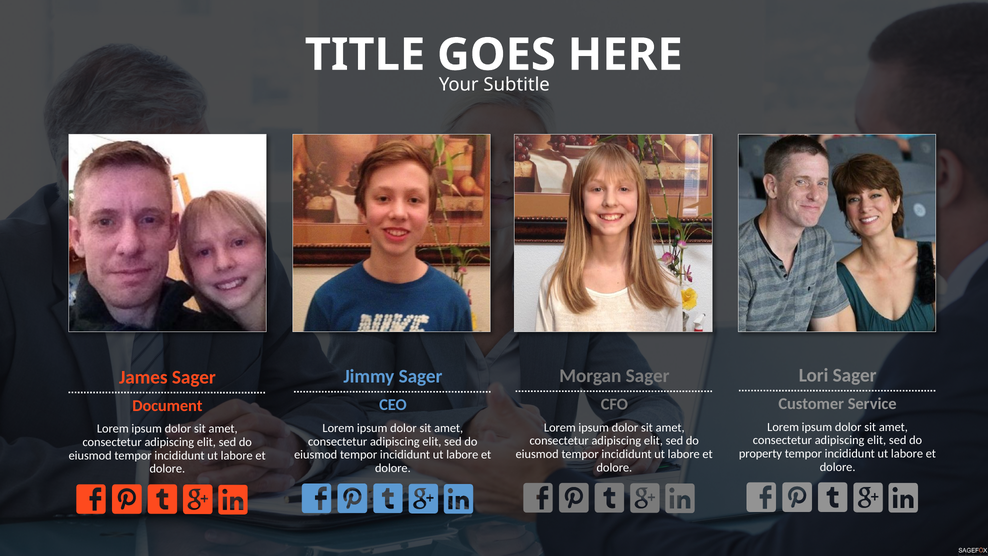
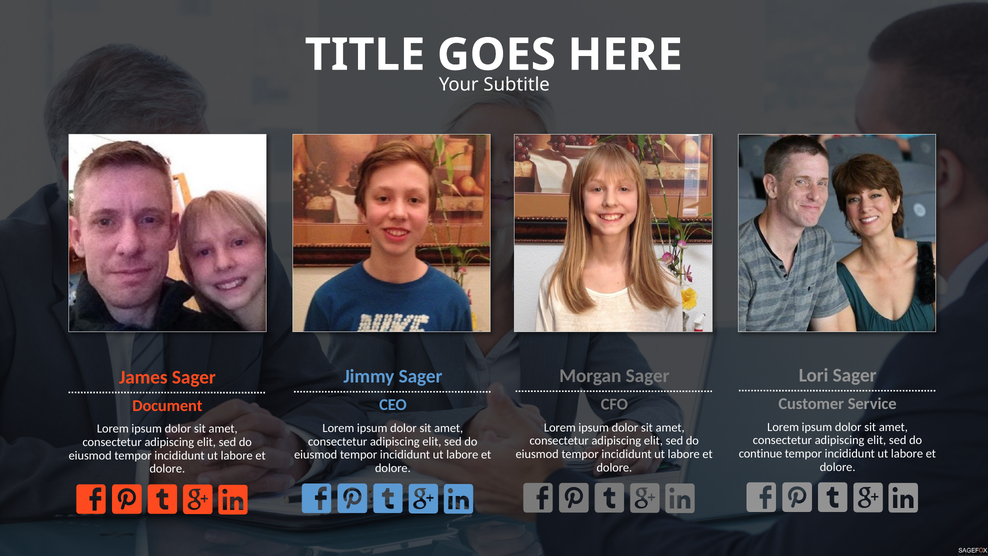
property: property -> continue
